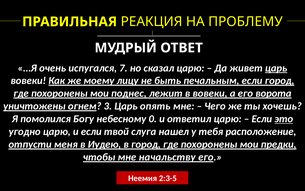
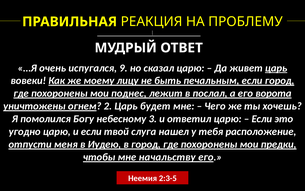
7: 7 -> 9
в вовеки: вовеки -> послал
3: 3 -> 2
опять: опять -> будет
0: 0 -> 3
это underline: present -> none
